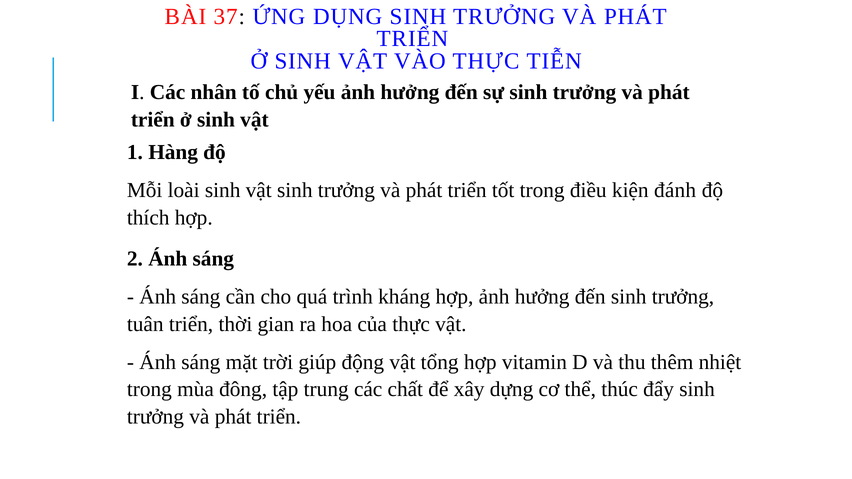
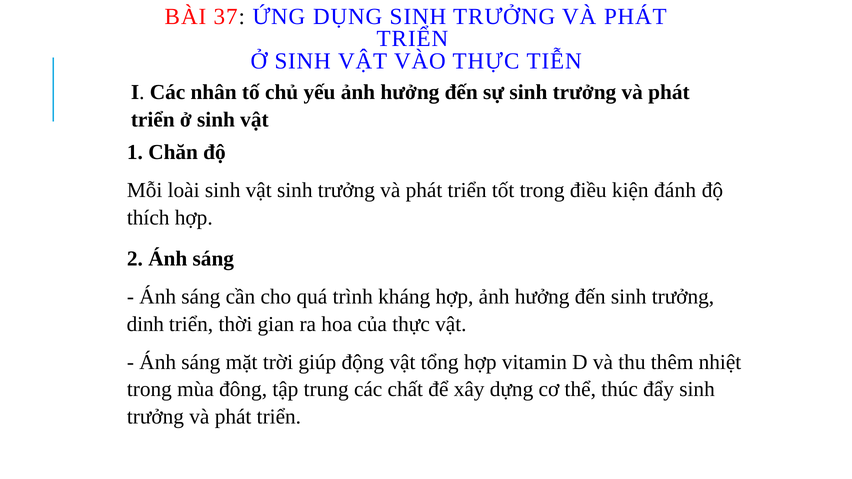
Hàng: Hàng -> Chăn
tuân: tuân -> dinh
